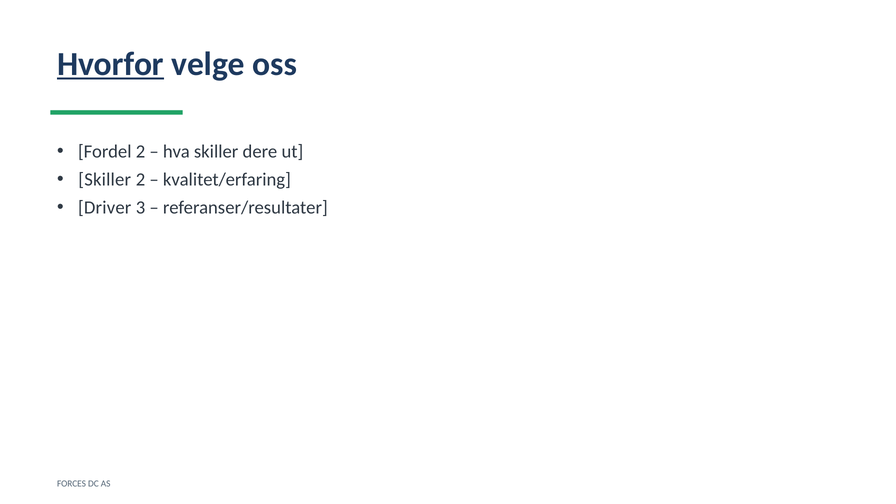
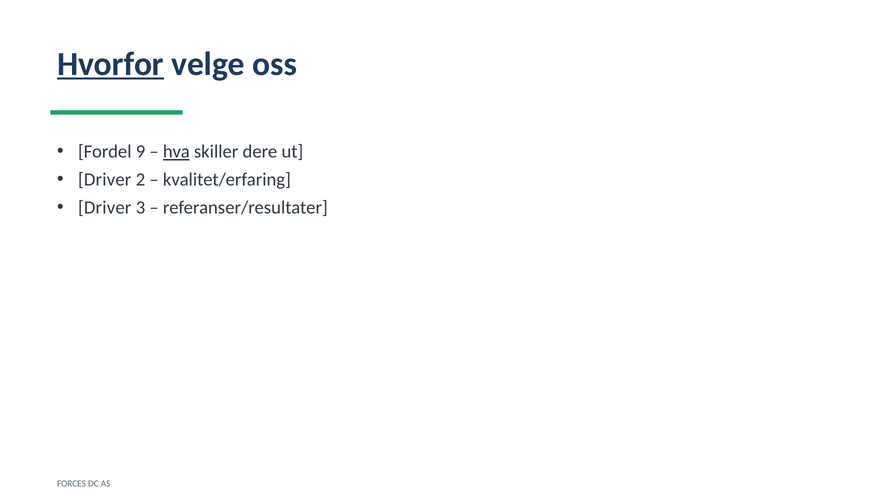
Fordel 2: 2 -> 9
hva underline: none -> present
Skiller at (105, 180): Skiller -> Driver
